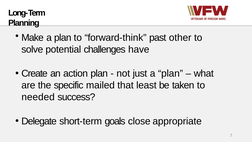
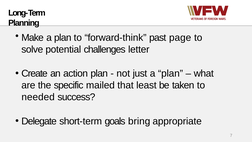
other: other -> page
have: have -> letter
close: close -> bring
